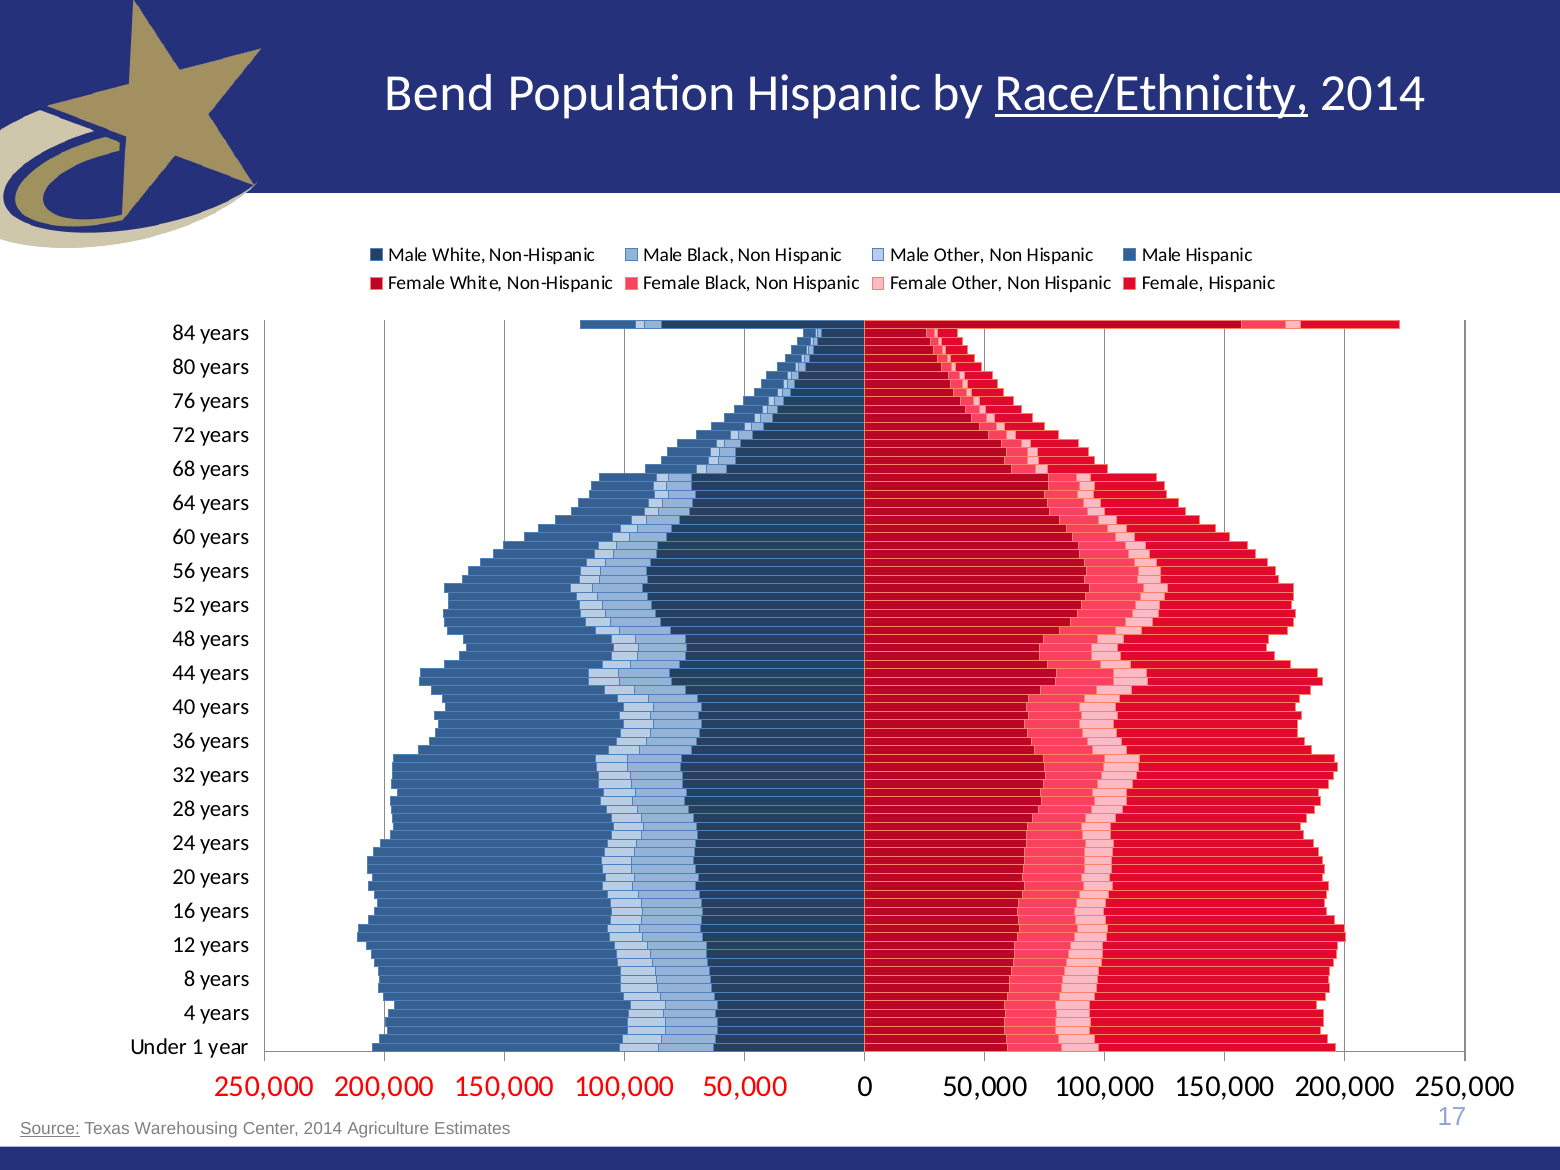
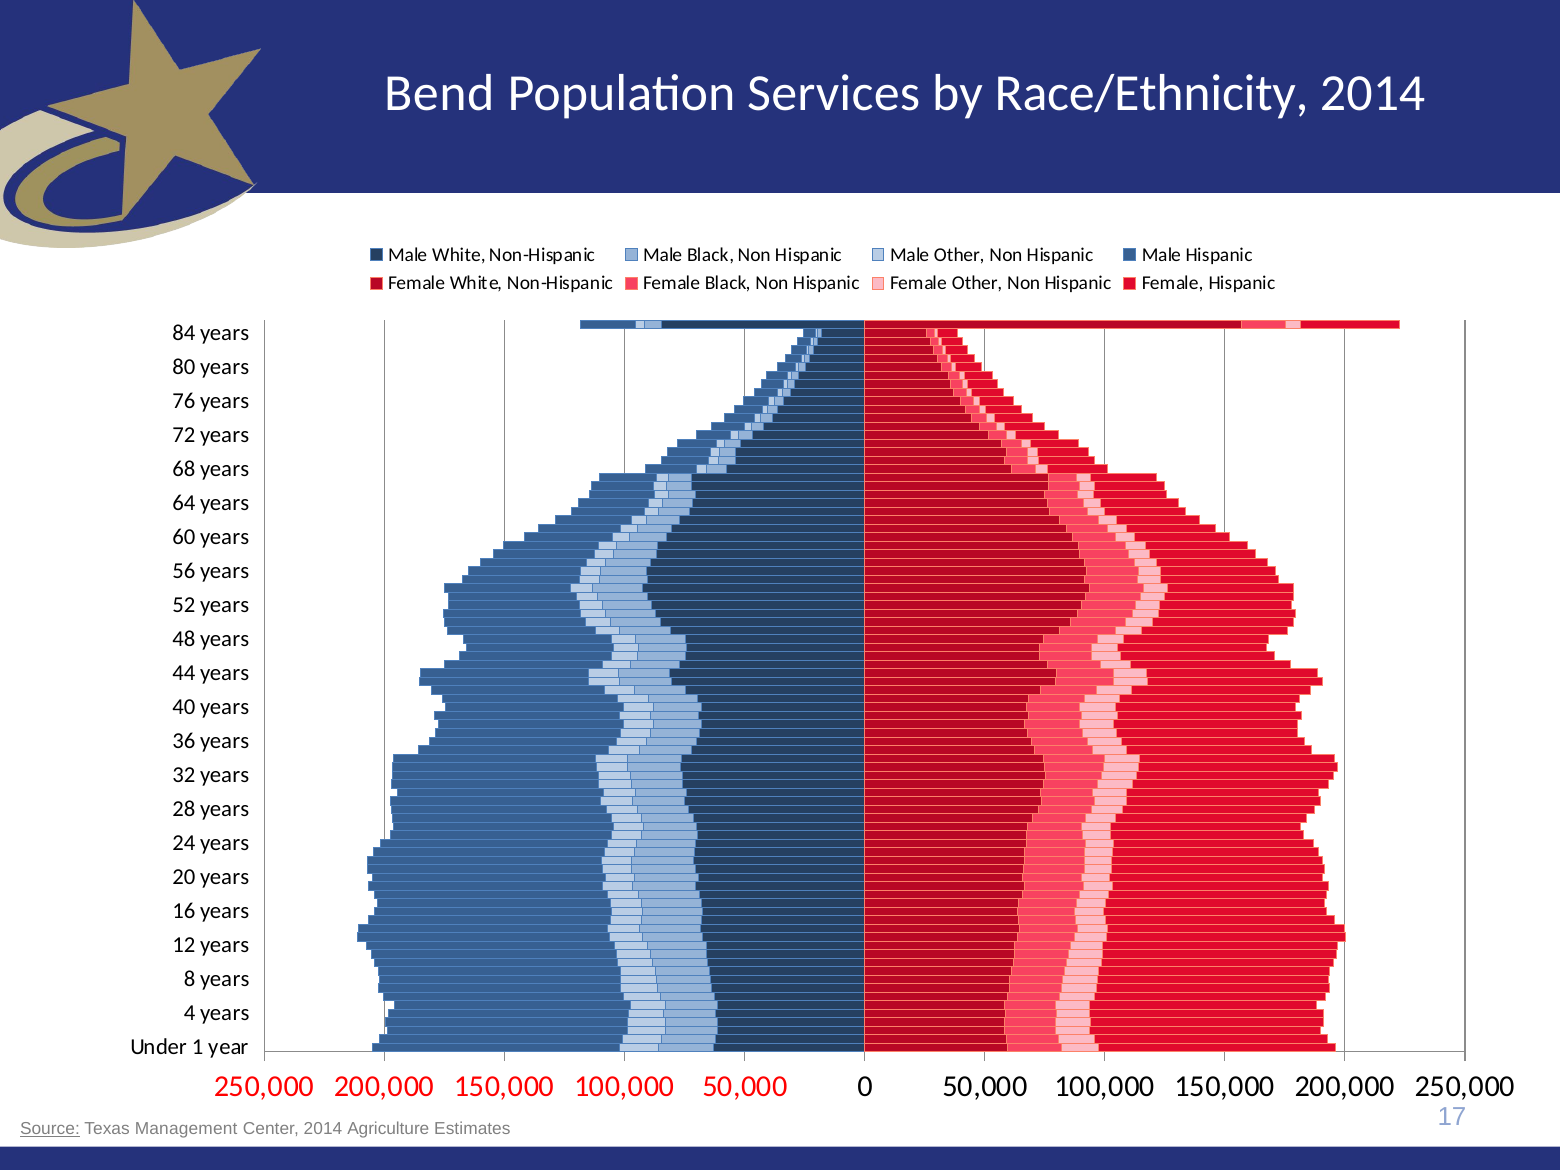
Population Hispanic: Hispanic -> Services
Race/Ethnicity underline: present -> none
Warehousing: Warehousing -> Management
